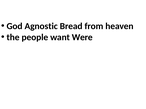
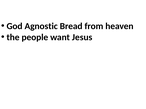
Were: Were -> Jesus
